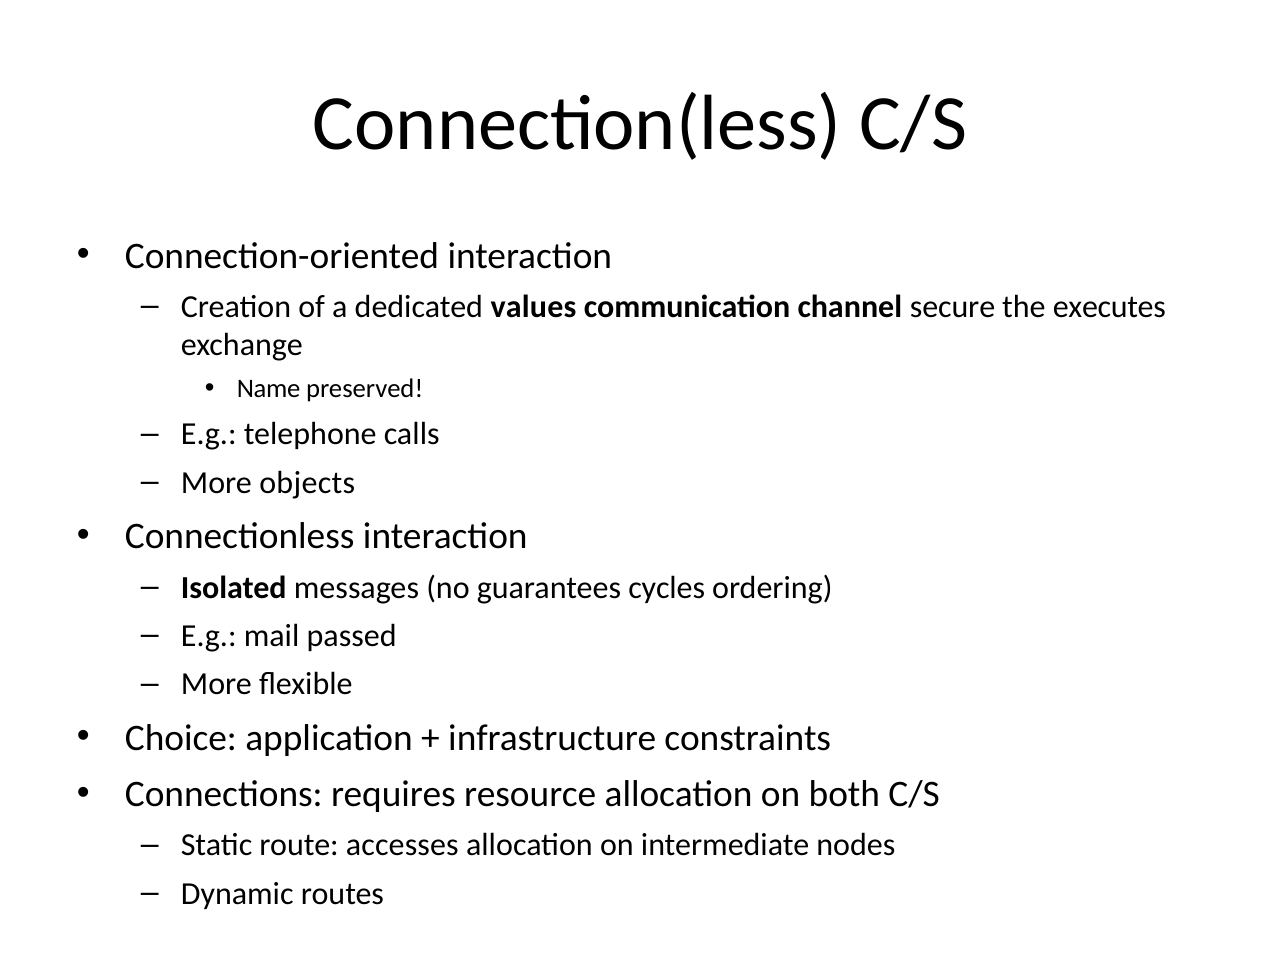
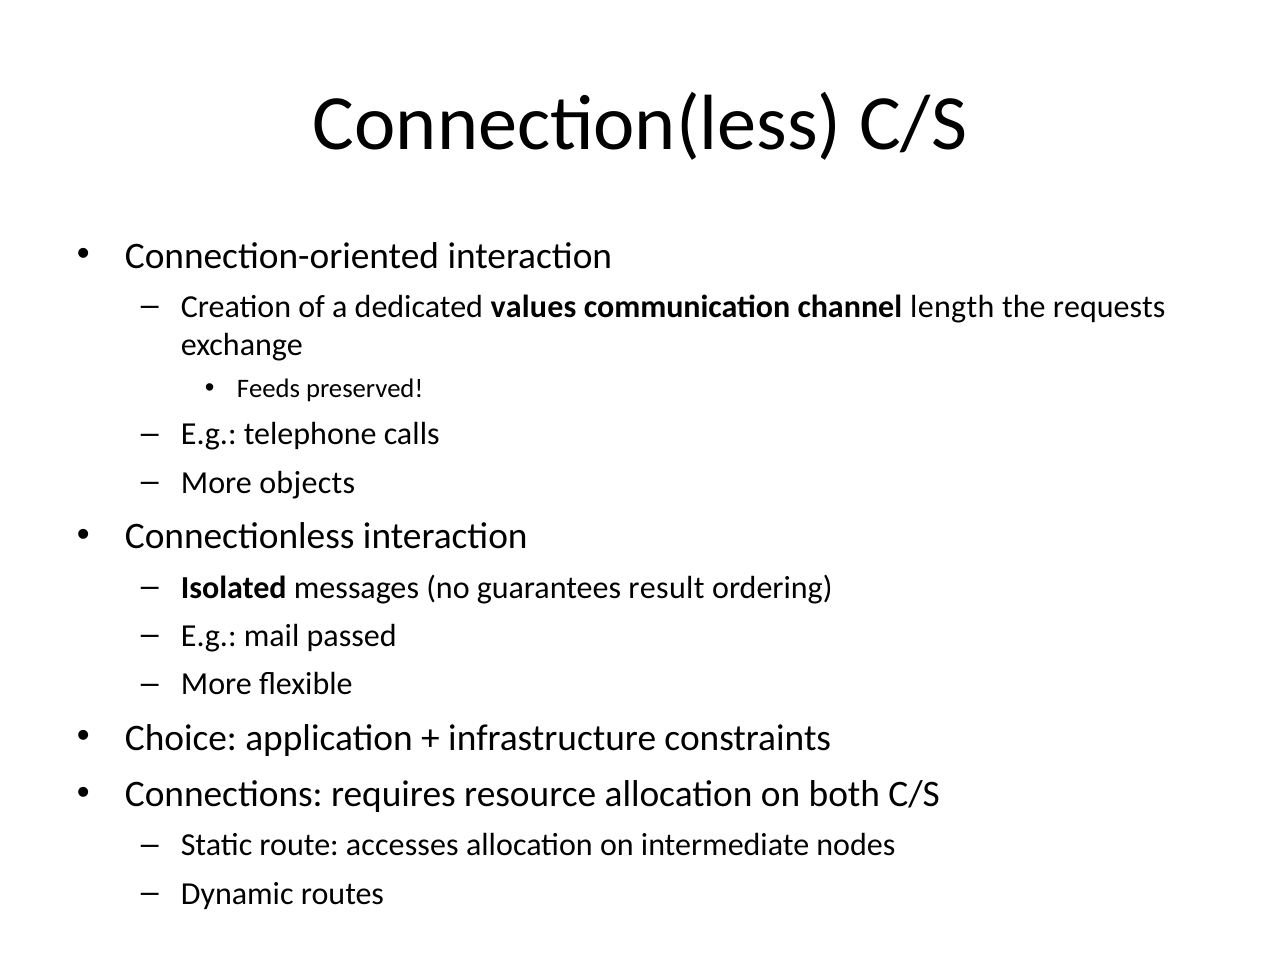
secure: secure -> length
executes: executes -> requests
Name: Name -> Feeds
cycles: cycles -> result
